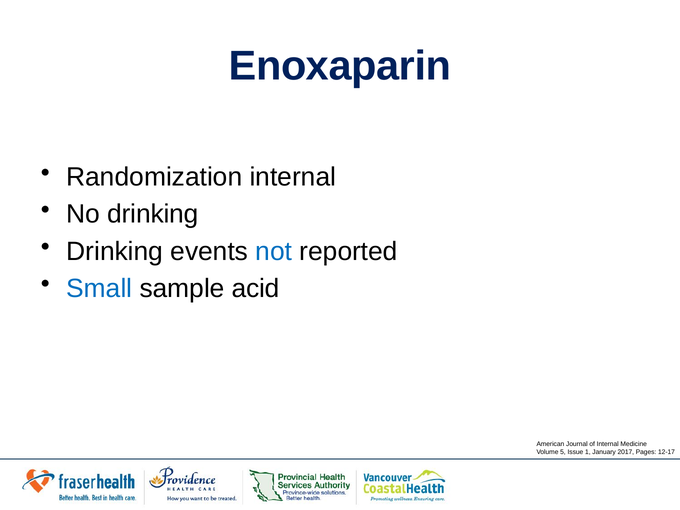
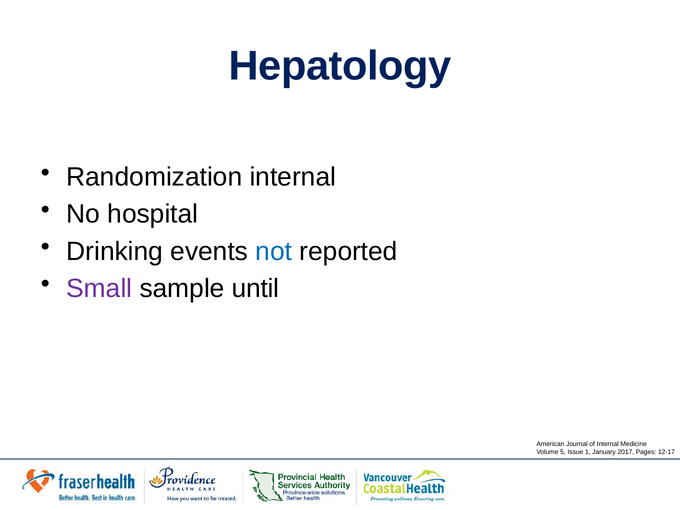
Enoxaparin: Enoxaparin -> Hepatology
No drinking: drinking -> hospital
Small colour: blue -> purple
acid: acid -> until
